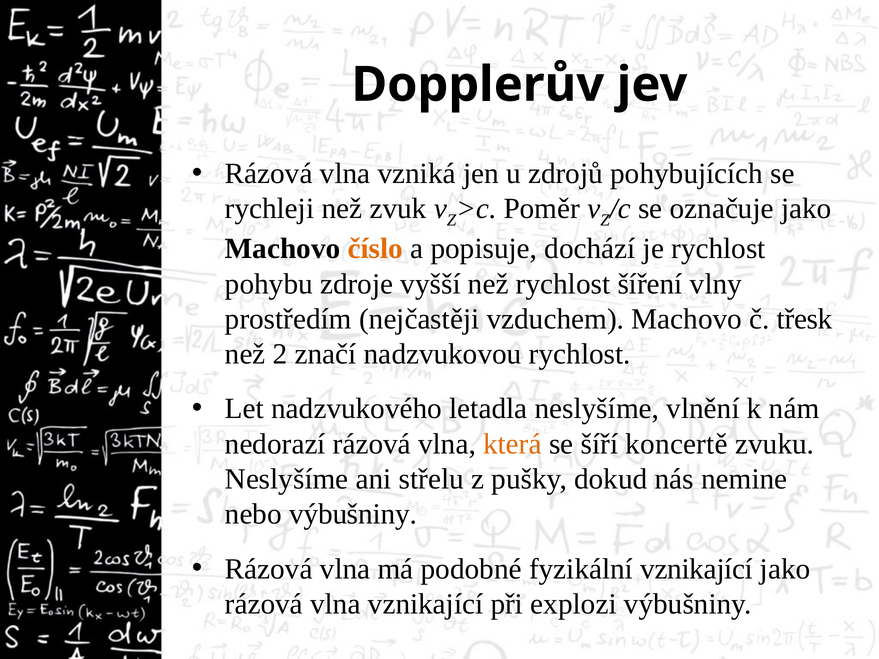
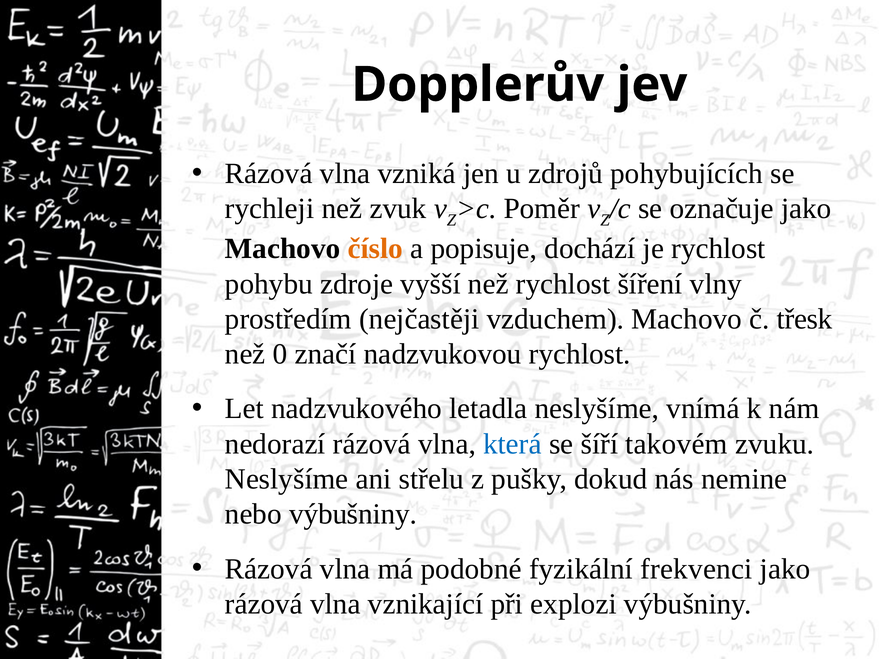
2: 2 -> 0
vlnění: vlnění -> vnímá
která colour: orange -> blue
koncertě: koncertě -> takovém
fyzikální vznikající: vznikající -> frekvenci
